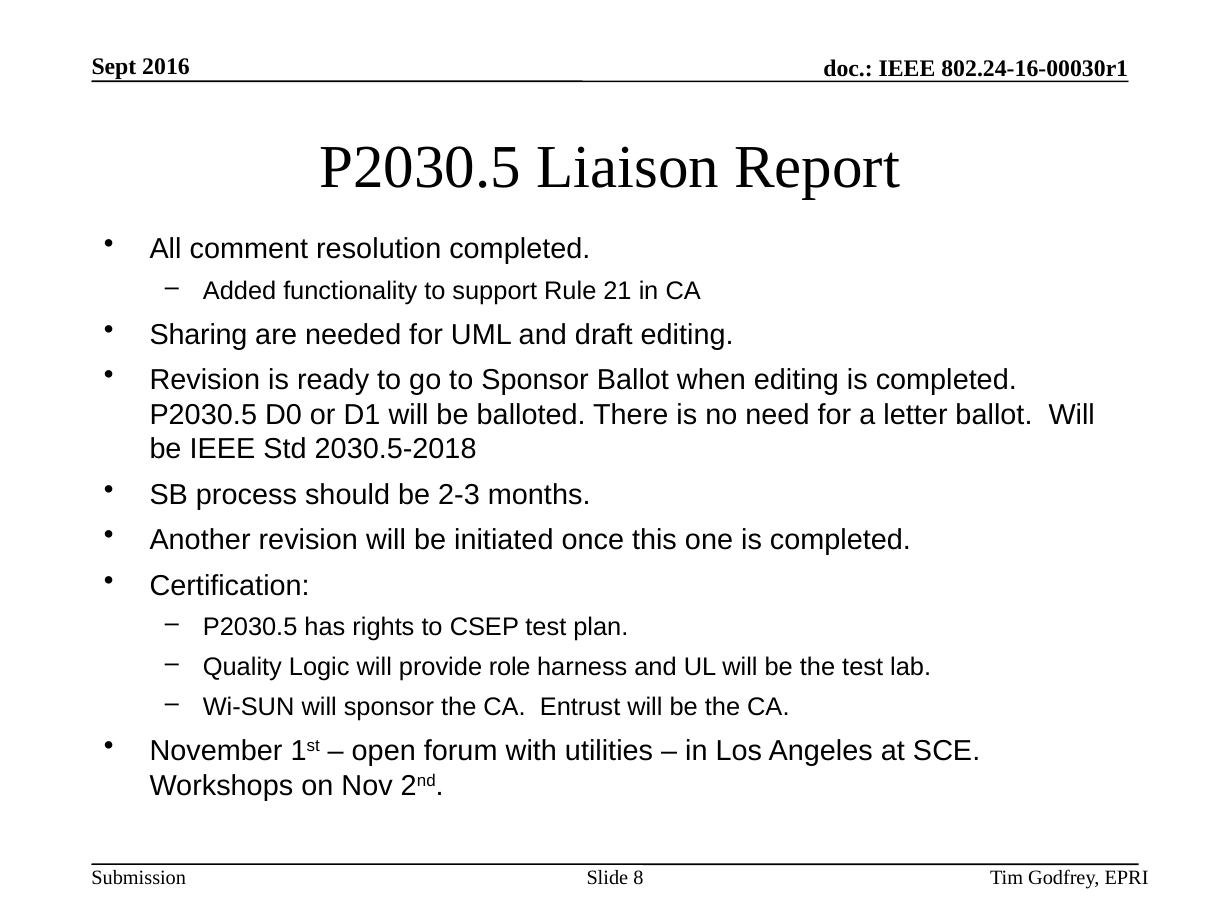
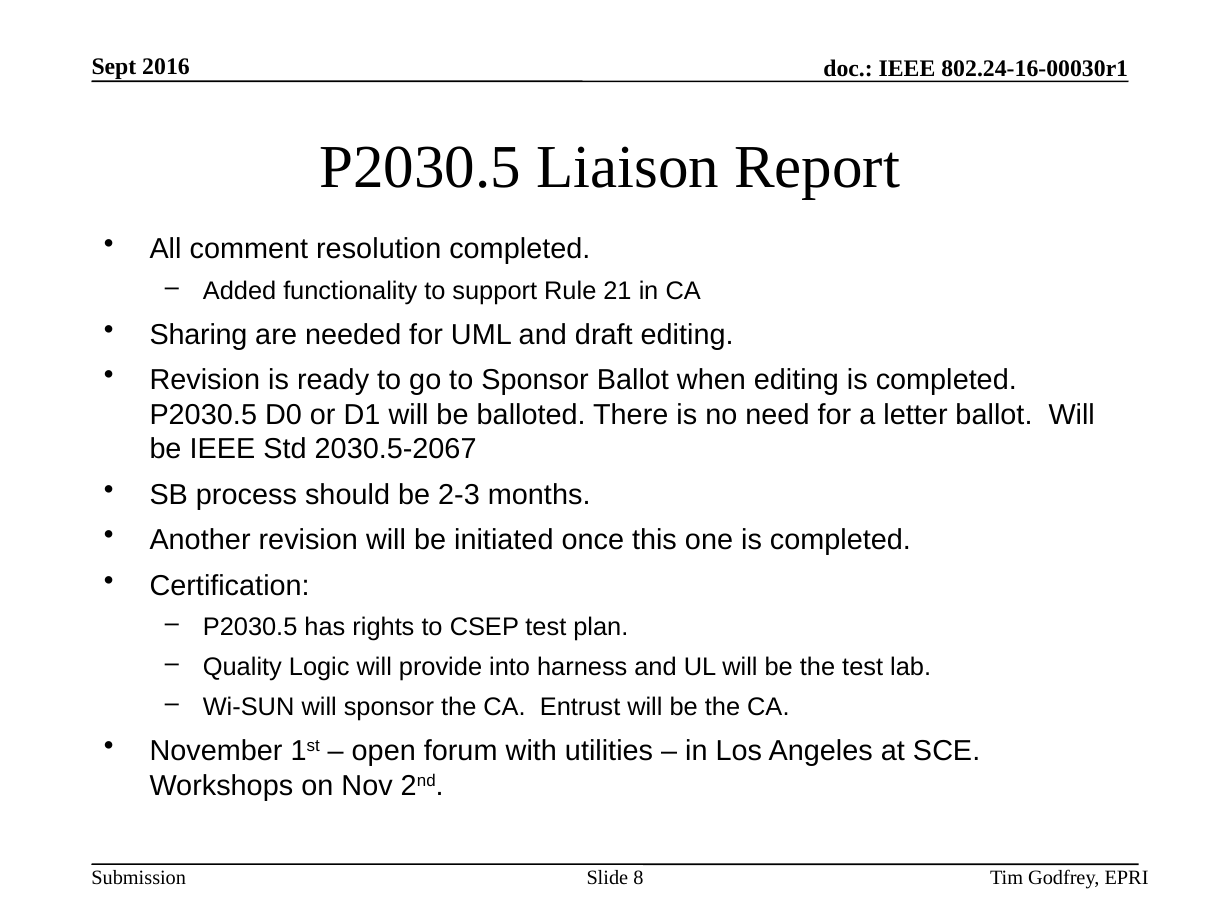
2030.5-2018: 2030.5-2018 -> 2030.5-2067
role: role -> into
